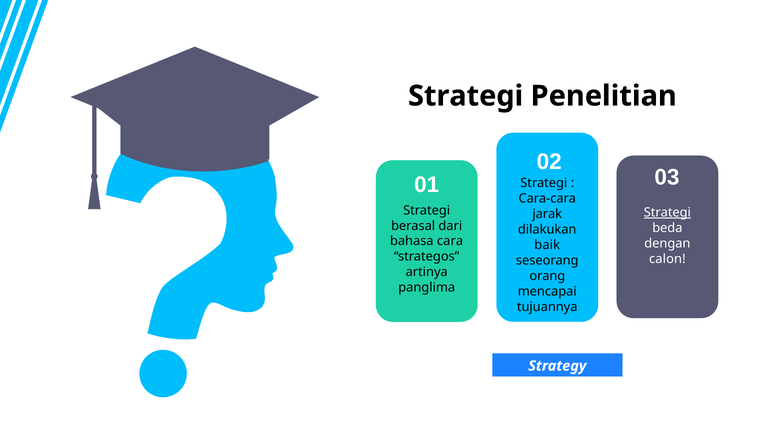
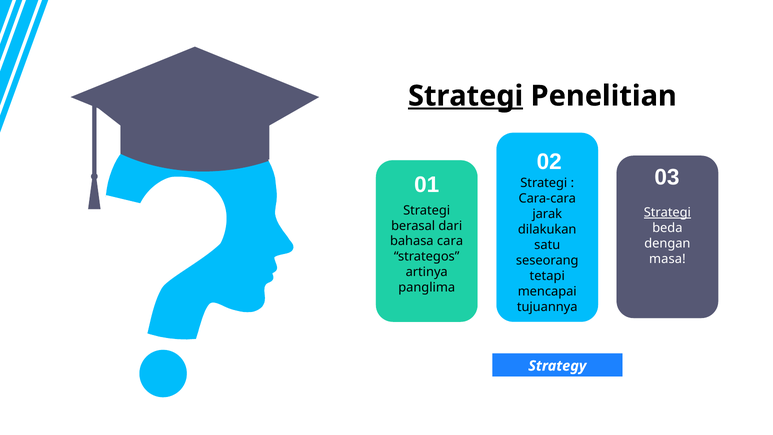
Strategi at (466, 96) underline: none -> present
baik: baik -> satu
calon: calon -> masa
orang: orang -> tetapi
